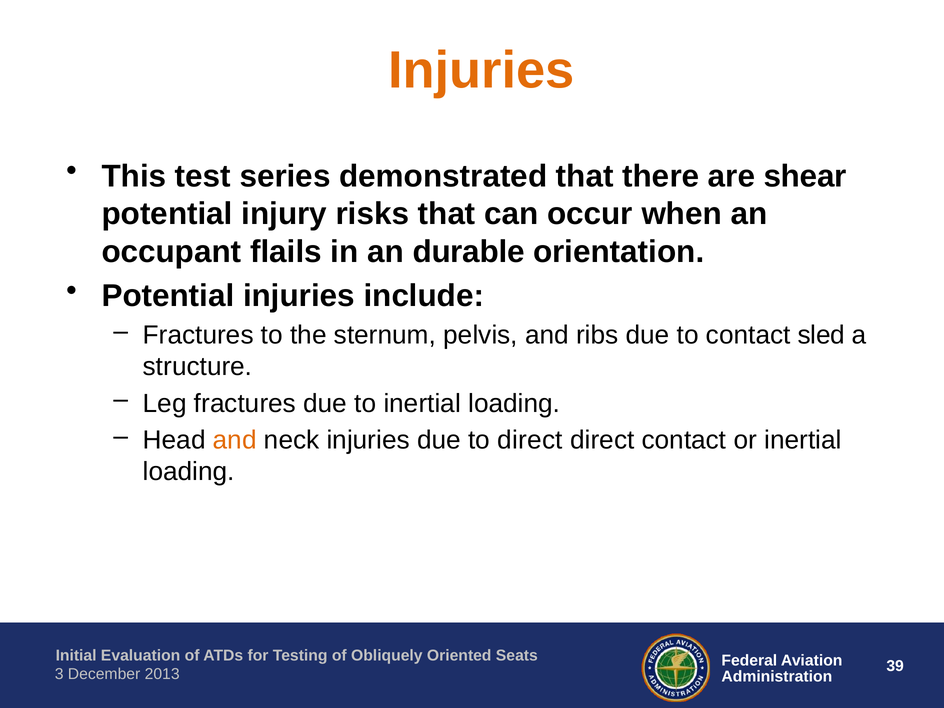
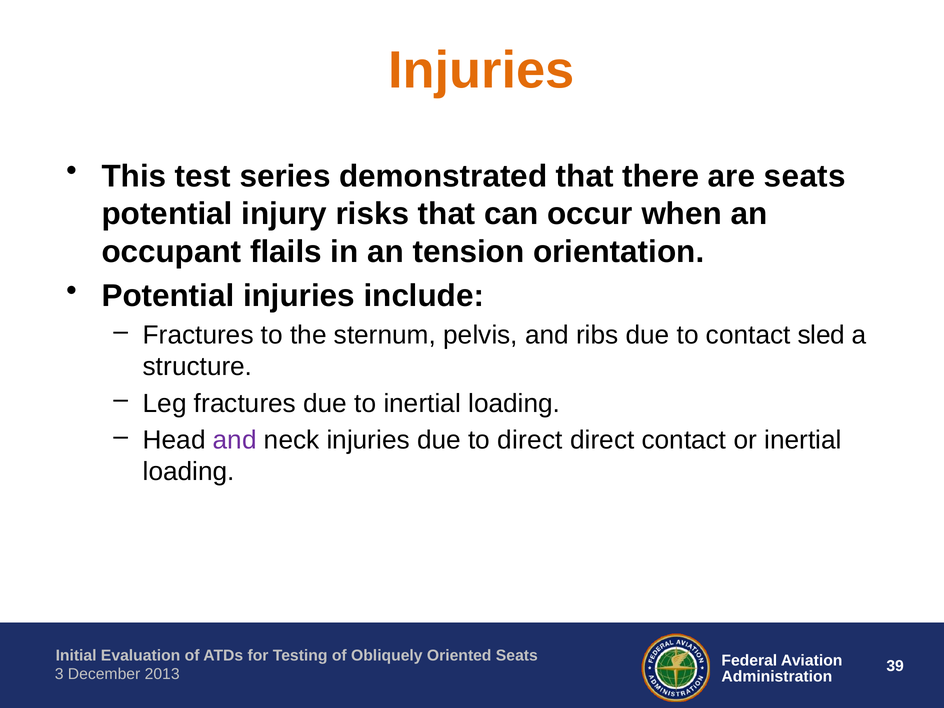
are shear: shear -> seats
durable: durable -> tension
and at (235, 440) colour: orange -> purple
